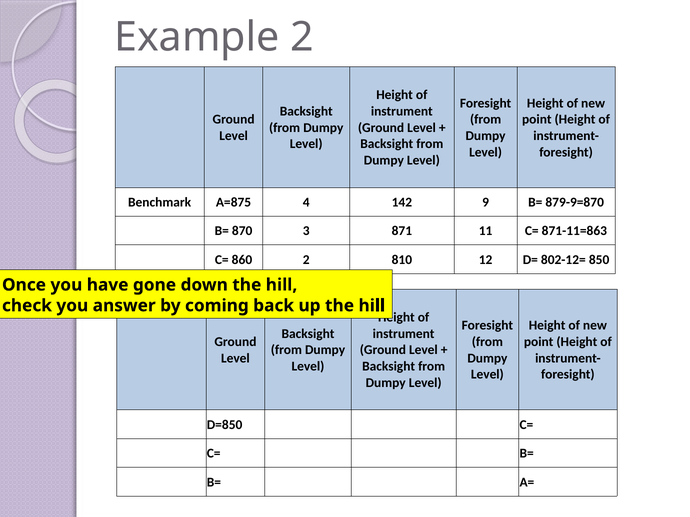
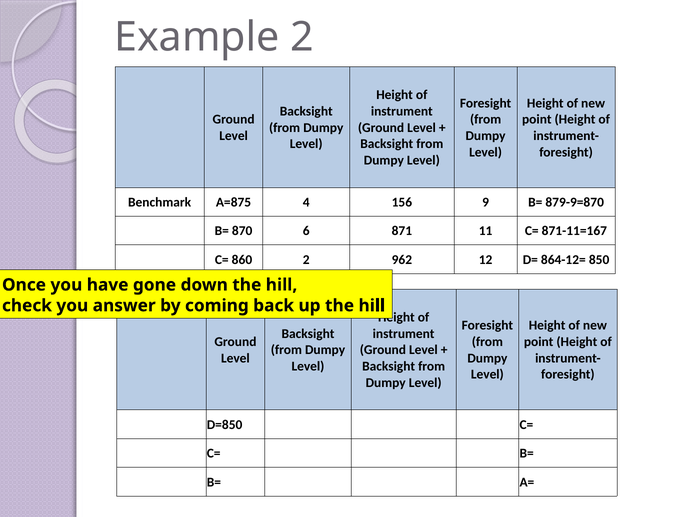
142: 142 -> 156
3: 3 -> 6
871-11=863: 871-11=863 -> 871-11=167
810: 810 -> 962
802-12=: 802-12= -> 864-12=
